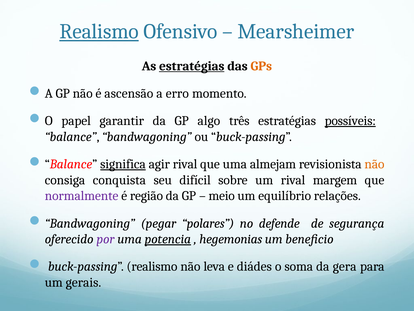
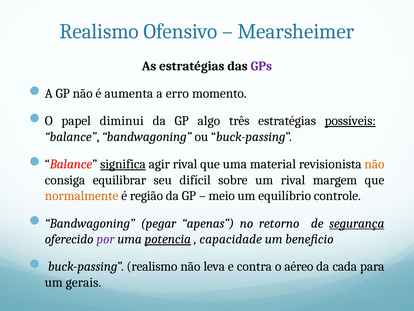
Realismo at (99, 31) underline: present -> none
estratégias at (192, 66) underline: present -> none
GPs colour: orange -> purple
ascensão: ascensão -> aumenta
garantir: garantir -> diminui
almejam: almejam -> material
conquista: conquista -> equilibrar
normalmente colour: purple -> orange
relações: relações -> controle
polares: polares -> apenas
defende: defende -> retorno
segurança underline: none -> present
hegemonias: hegemonias -> capacidade
diádes: diádes -> contra
soma: soma -> aéreo
gera: gera -> cada
